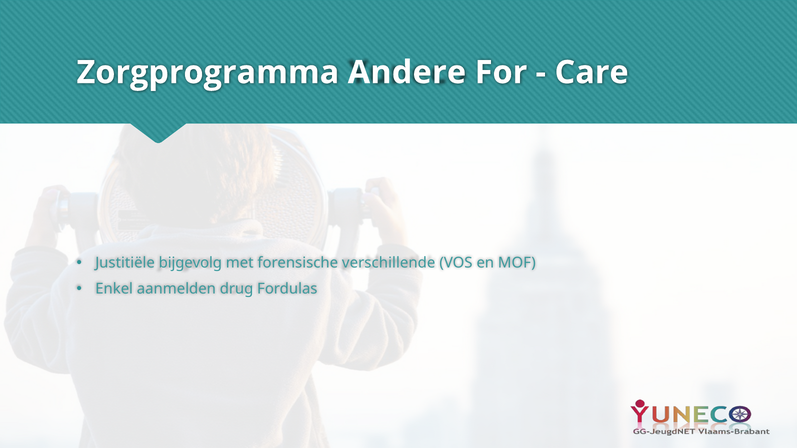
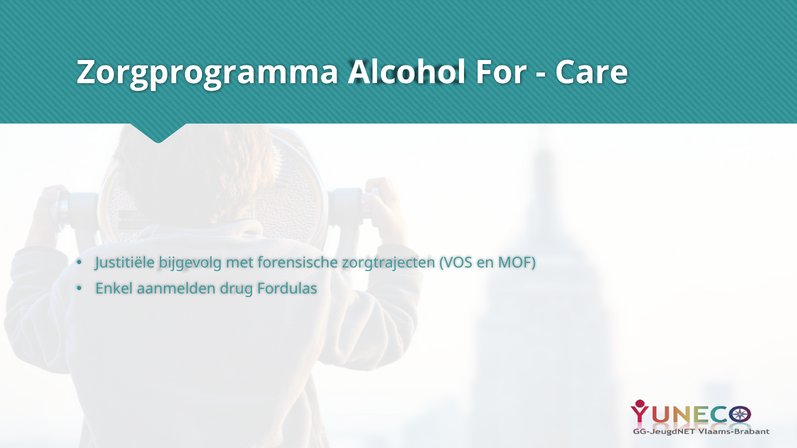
Andere: Andere -> Alcohol
verschillende: verschillende -> zorgtrajecten
